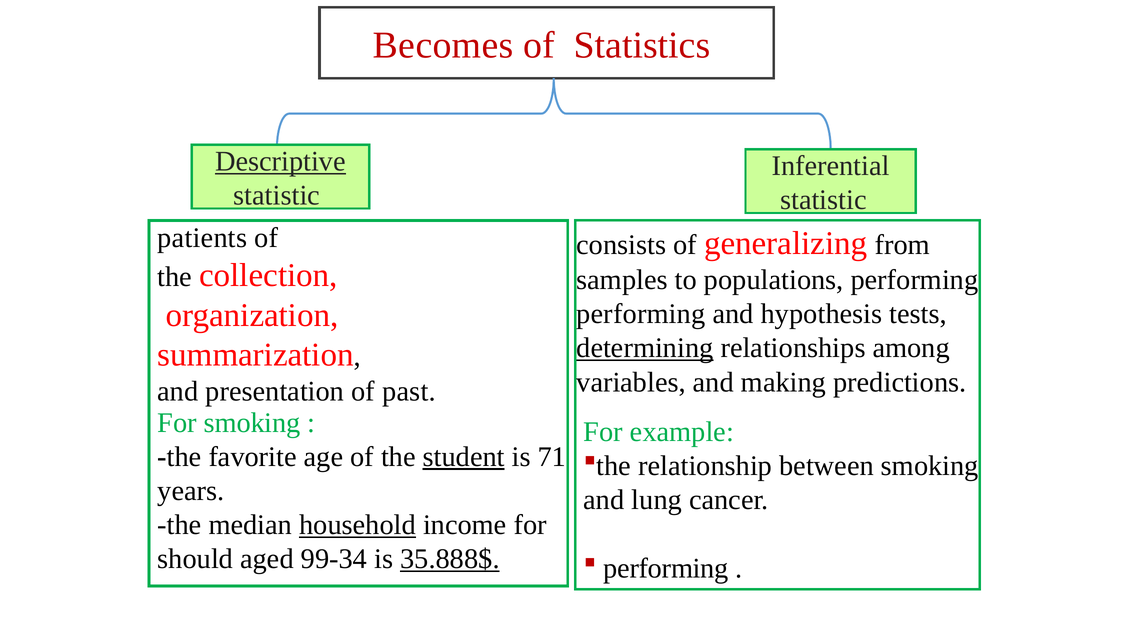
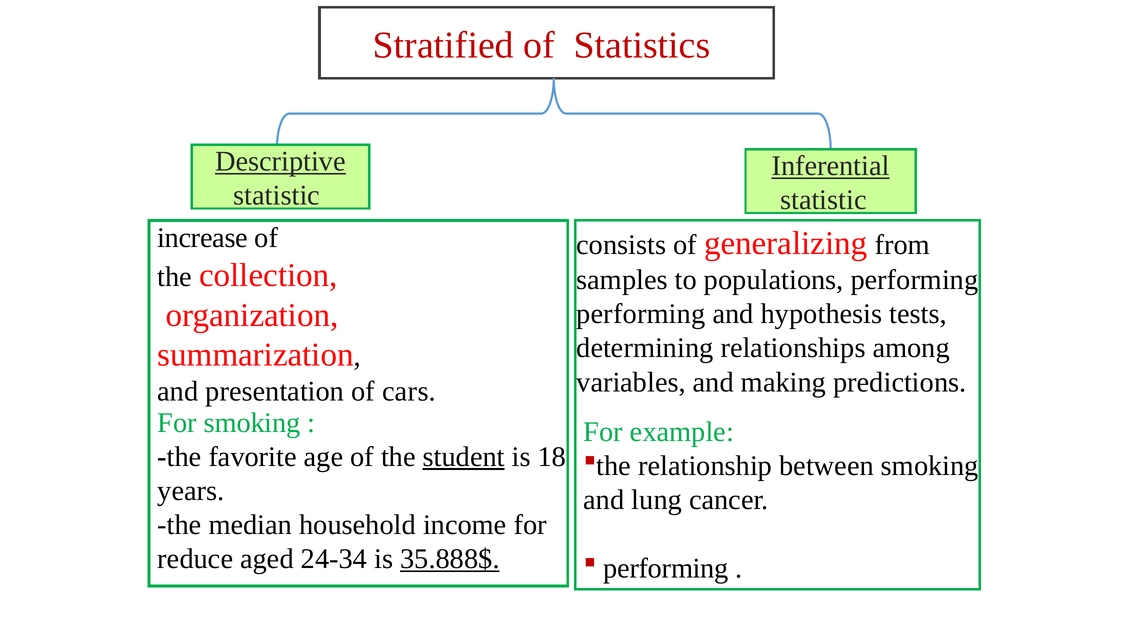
Becomes: Becomes -> Stratified
Inferential underline: none -> present
patients: patients -> increase
determining underline: present -> none
past: past -> cars
71: 71 -> 18
household underline: present -> none
should: should -> reduce
99-34: 99-34 -> 24-34
